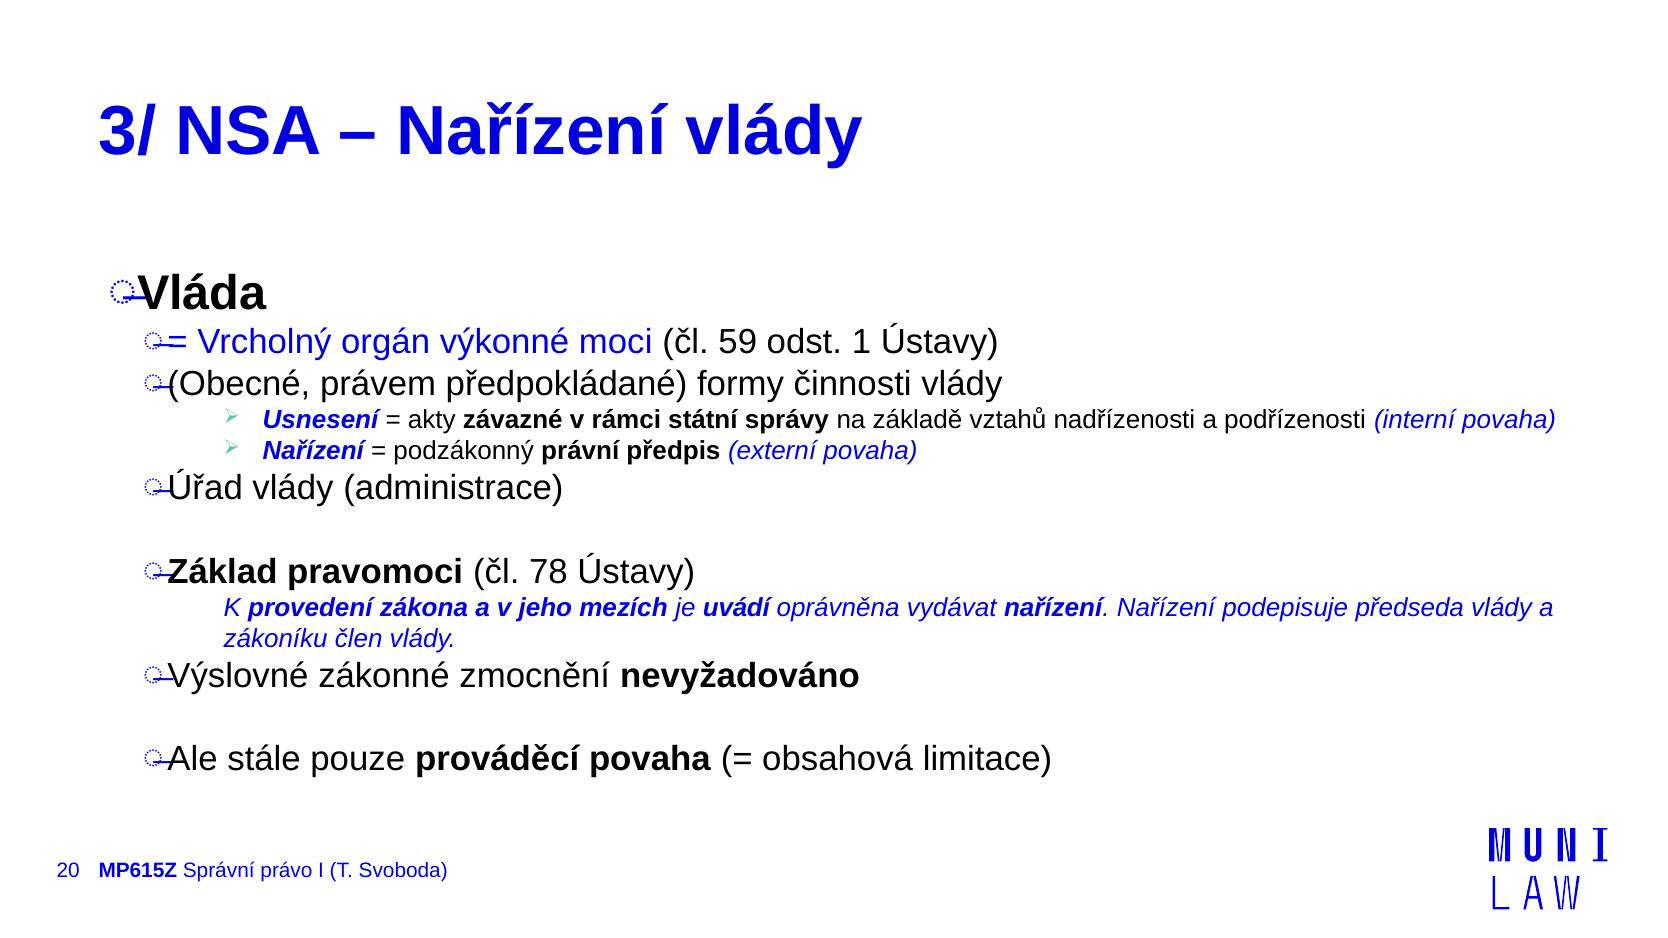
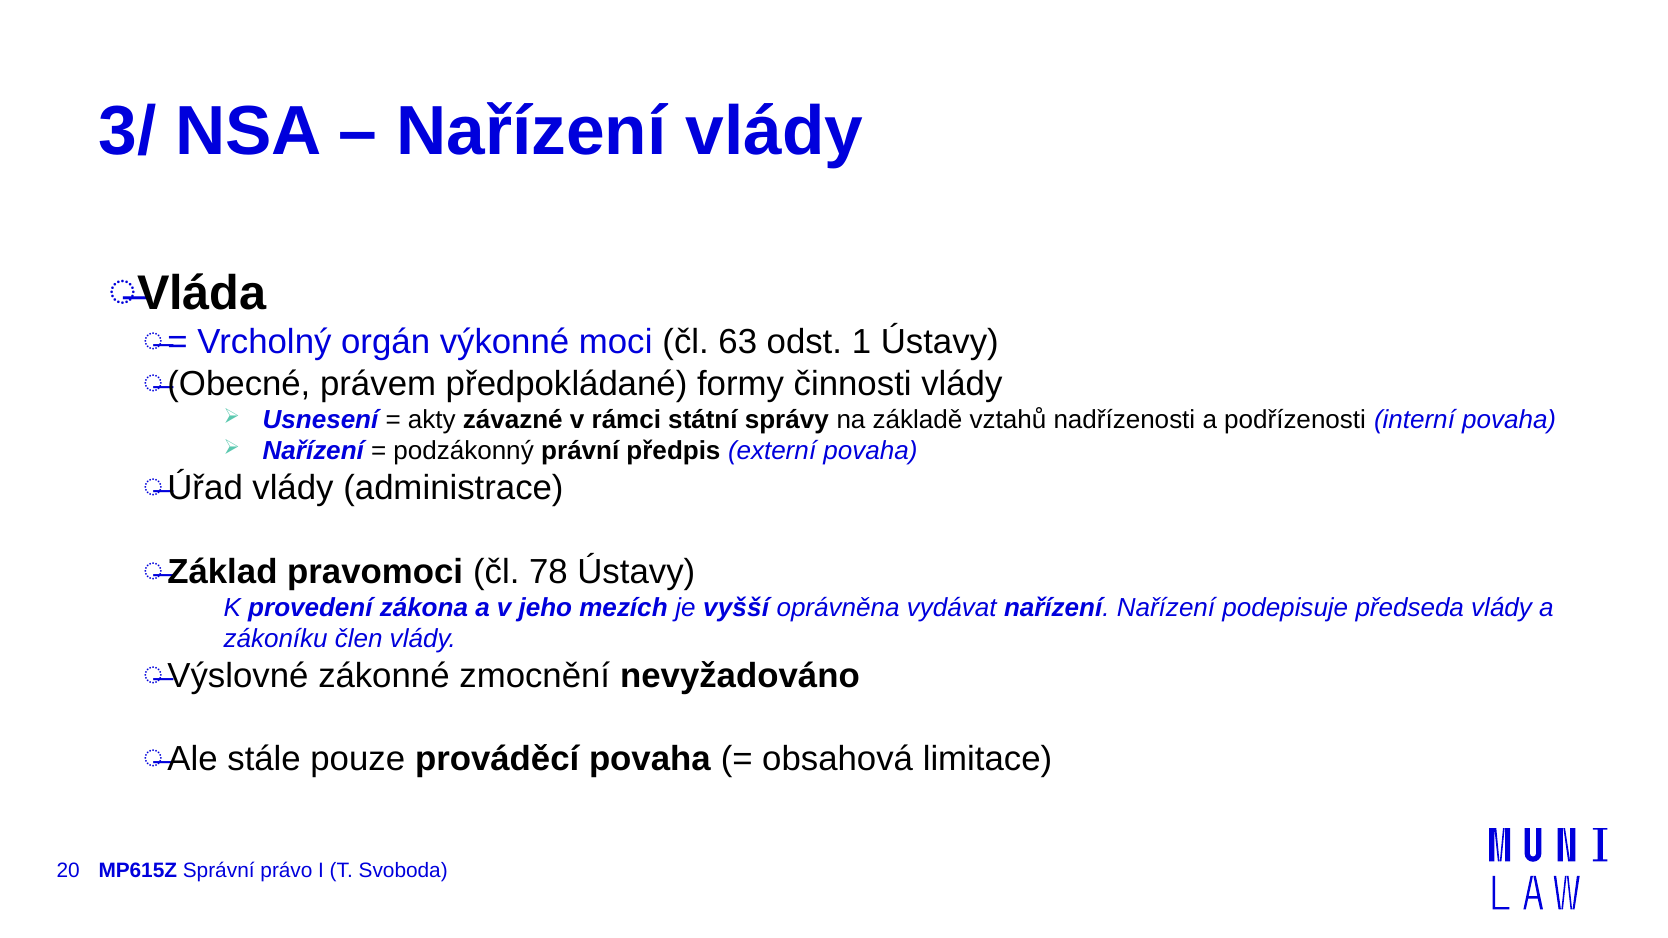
59: 59 -> 63
uvádí: uvádí -> vyšší
